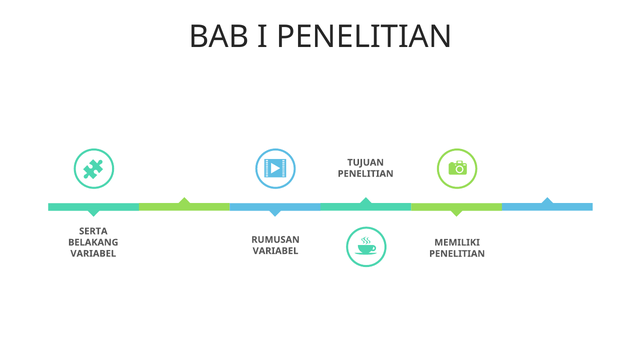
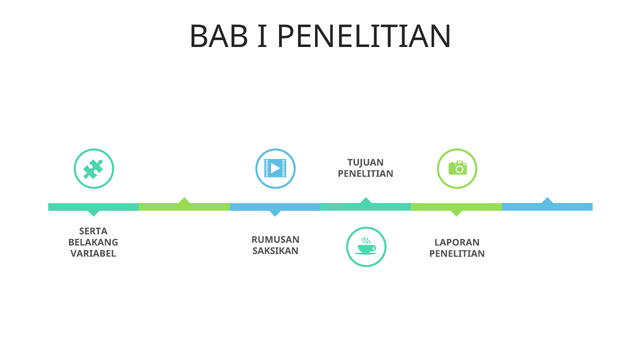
MEMILIKI: MEMILIKI -> LAPORAN
VARIABEL at (276, 251): VARIABEL -> SAKSIKAN
